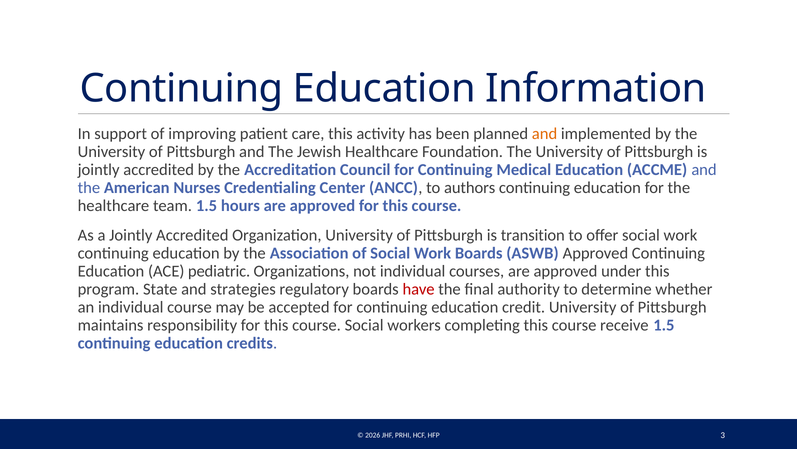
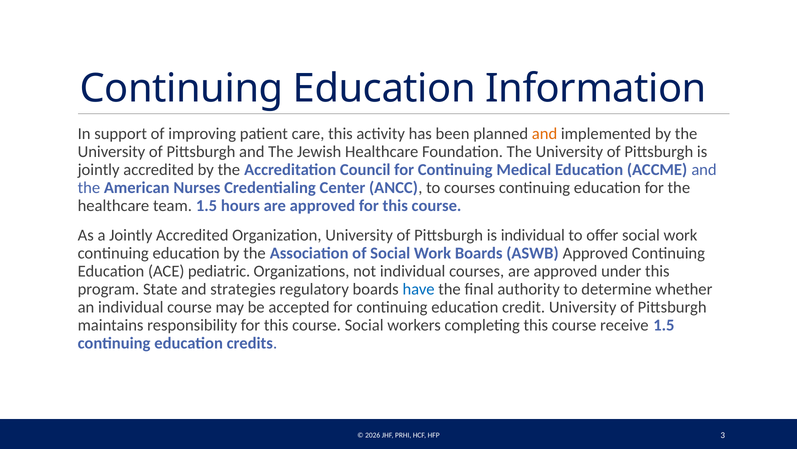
to authors: authors -> courses
is transition: transition -> individual
have colour: red -> blue
